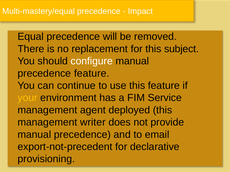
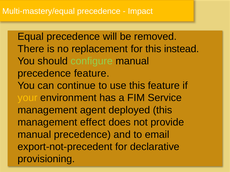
subject: subject -> instead
configure colour: white -> light green
writer: writer -> effect
